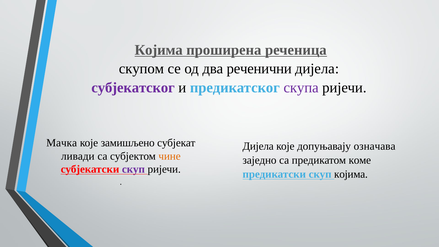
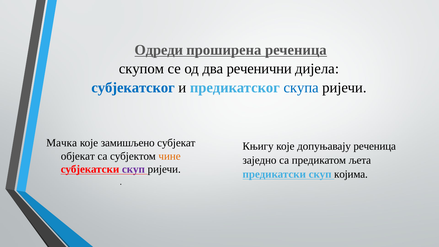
Којима at (159, 50): Којима -> Одреди
субјекатског colour: purple -> blue
скупа colour: purple -> blue
Дијела at (258, 146): Дијела -> Књигу
допуњавају означава: означава -> реченица
ливади: ливади -> објекат
коме: коме -> љета
